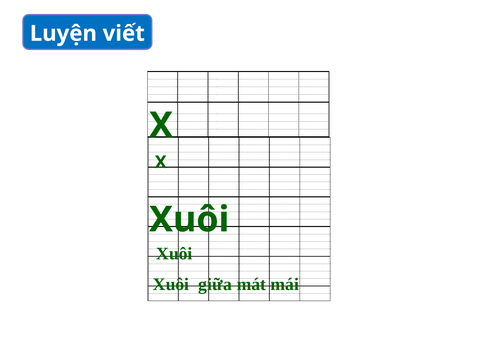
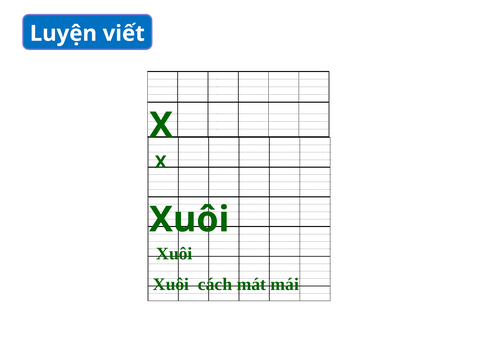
giữa: giữa -> cách
